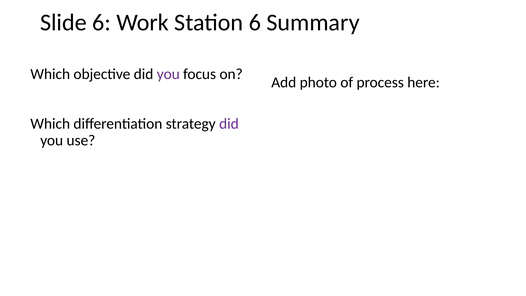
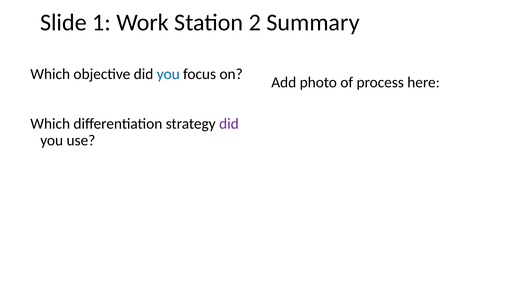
Slide 6: 6 -> 1
Station 6: 6 -> 2
you at (168, 74) colour: purple -> blue
